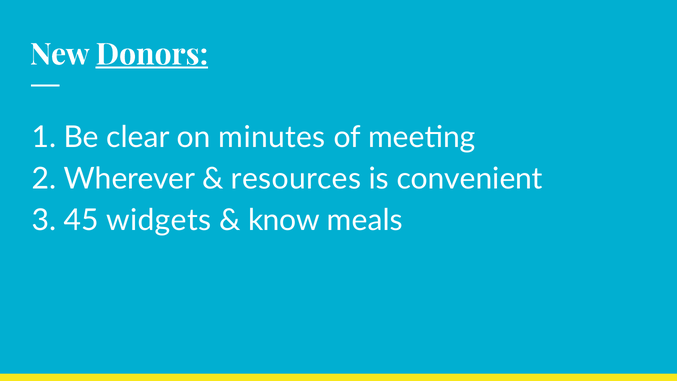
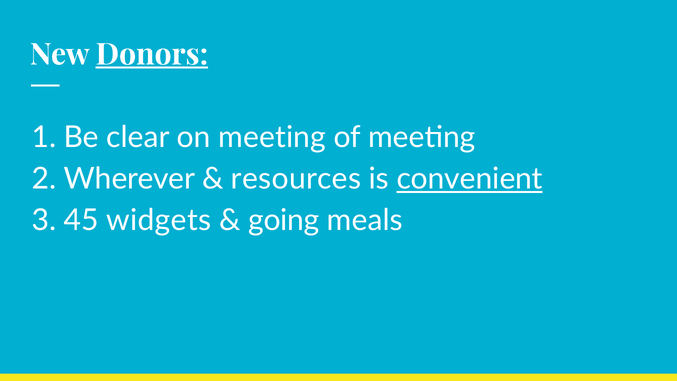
on minutes: minutes -> meeting
convenient underline: none -> present
know: know -> going
